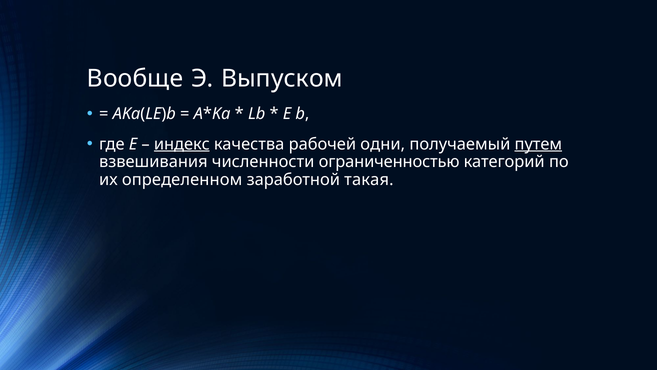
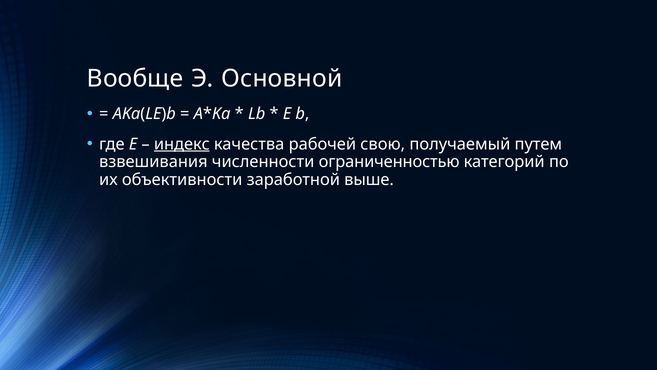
Выпуском: Выпуском -> Основной
одни: одни -> свою
путем underline: present -> none
определенном: определенном -> объективности
такая: такая -> выше
